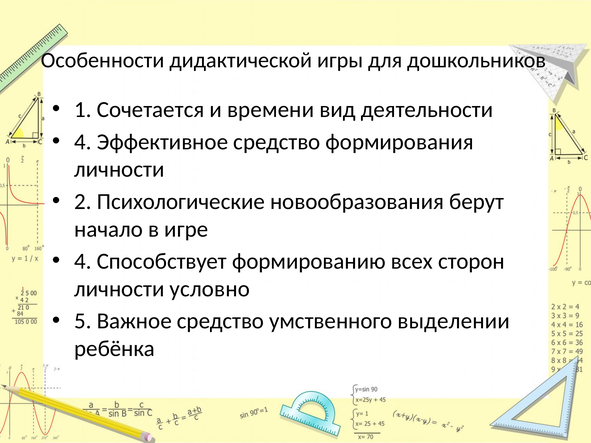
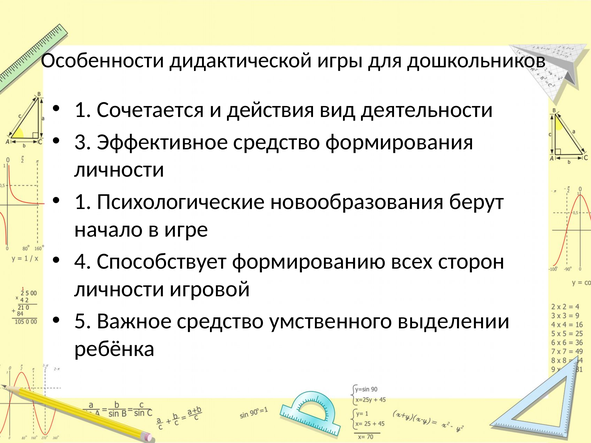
времени: времени -> действия
4 at (83, 142): 4 -> 3
2 at (83, 202): 2 -> 1
условно: условно -> игровой
